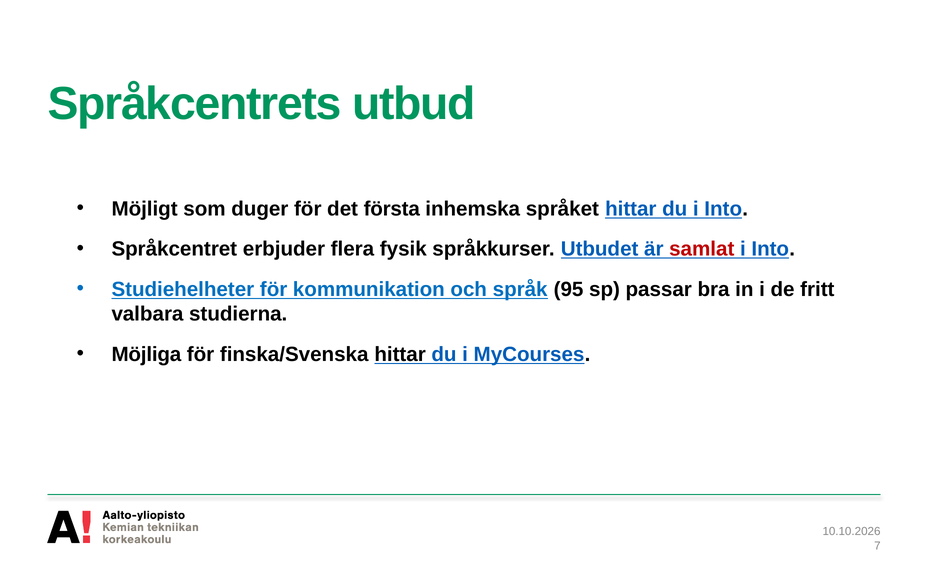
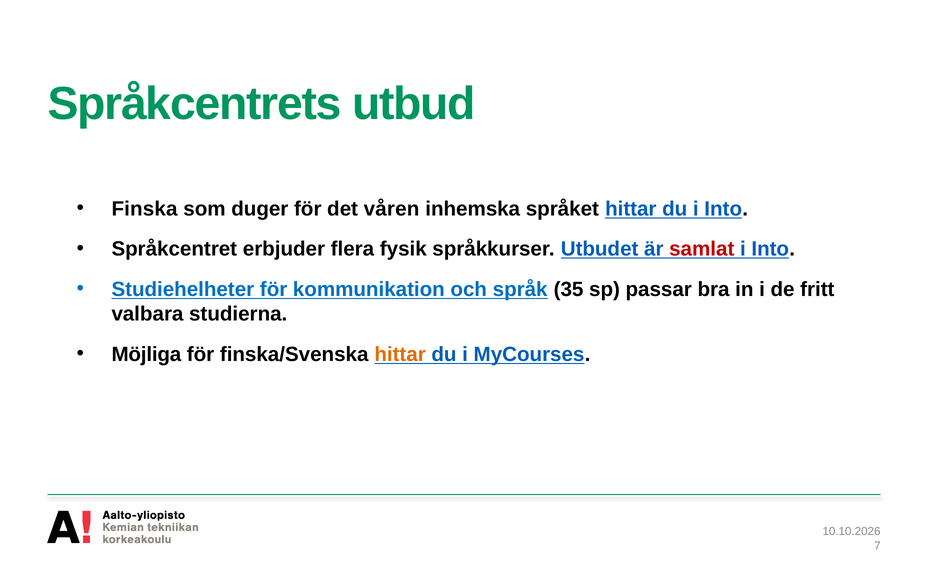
Möjligt: Möjligt -> Finska
första: första -> våren
95: 95 -> 35
hittar at (400, 354) colour: black -> orange
